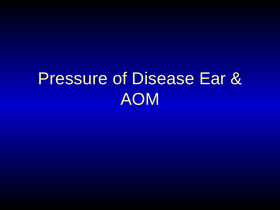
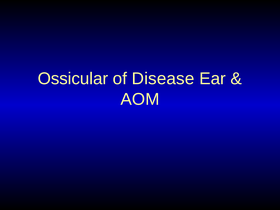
Pressure: Pressure -> Ossicular
